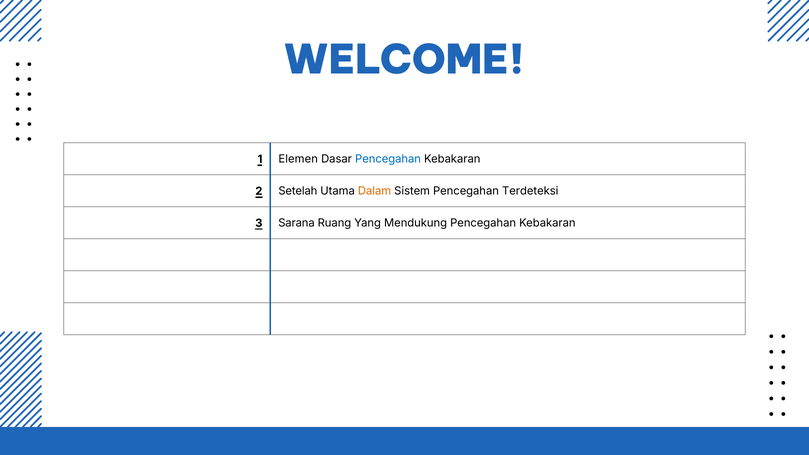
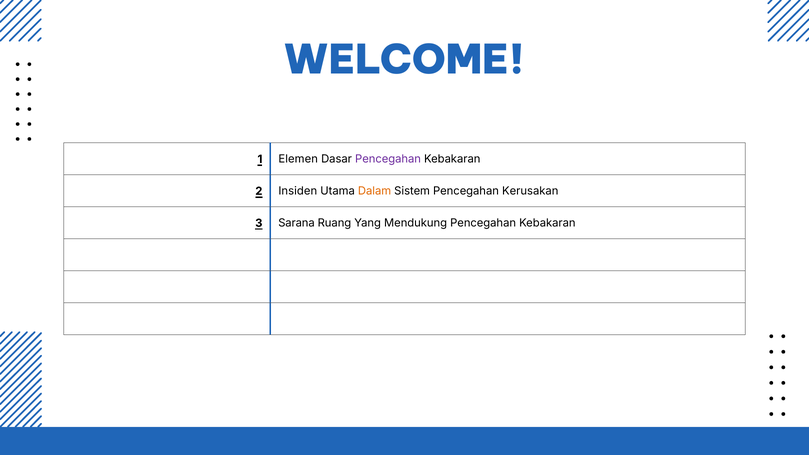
Pencegahan at (388, 159) colour: blue -> purple
Setelah: Setelah -> Insiden
Terdeteksi: Terdeteksi -> Kerusakan
